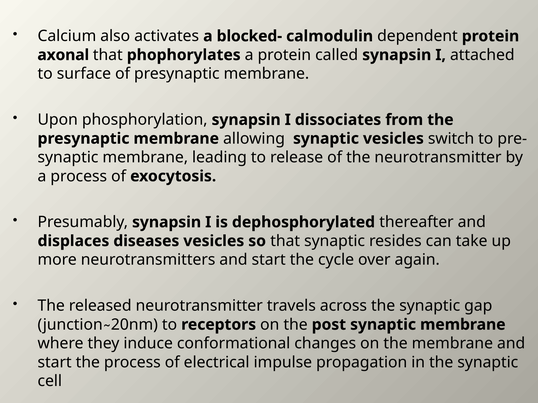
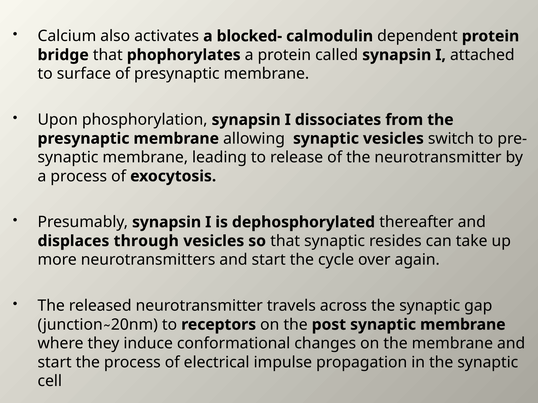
axonal: axonal -> bridge
diseases: diseases -> through
